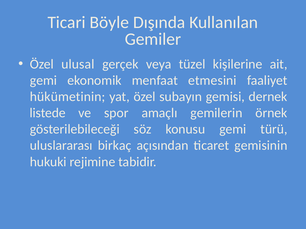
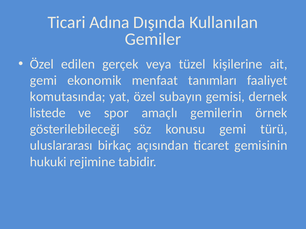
Böyle: Böyle -> Adına
ulusal: ulusal -> edilen
etmesini: etmesini -> tanımları
hükümetinin: hükümetinin -> komutasında
